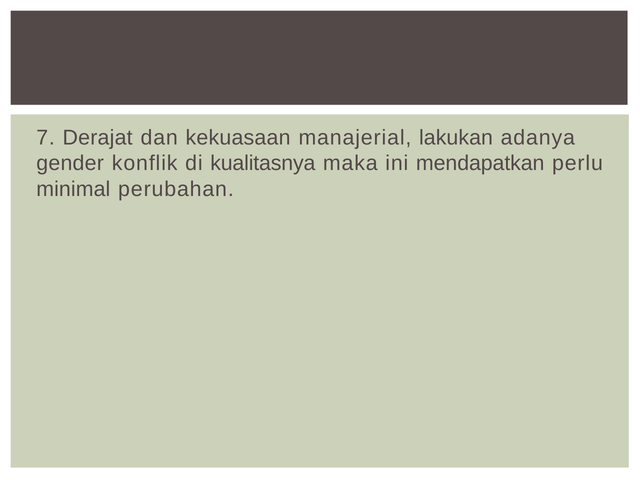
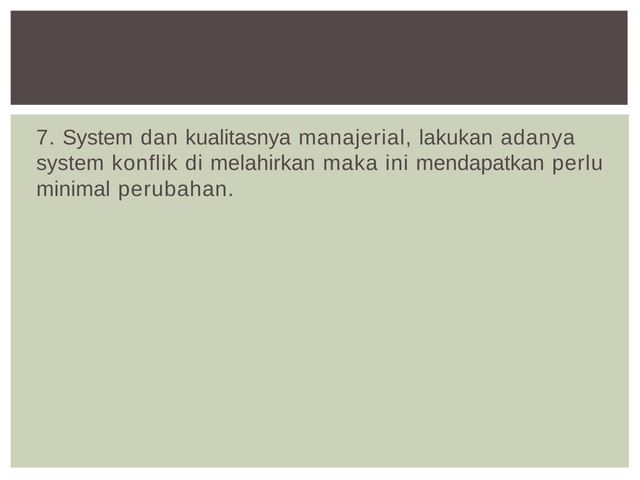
7 Derajat: Derajat -> System
kekuasaan: kekuasaan -> kualitasnya
gender at (70, 163): gender -> system
kualitasnya: kualitasnya -> melahirkan
